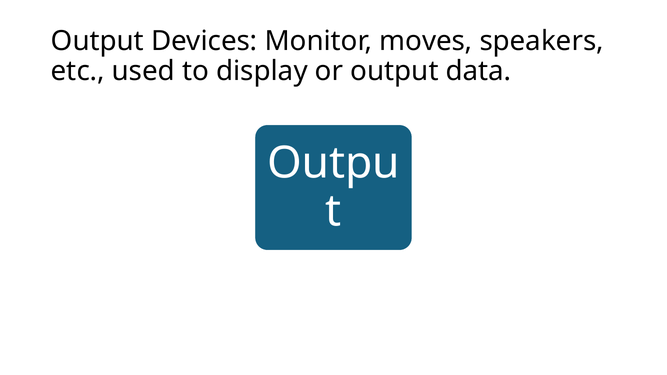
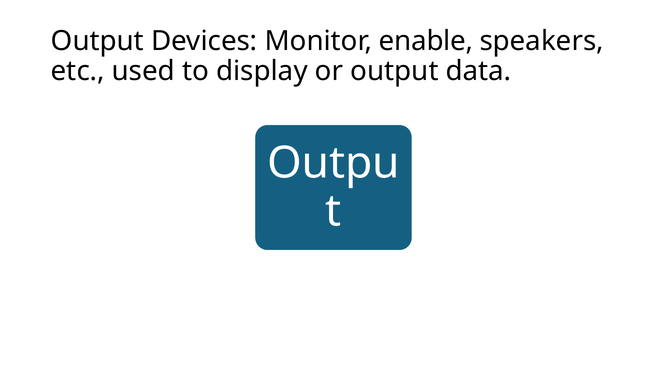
moves: moves -> enable
